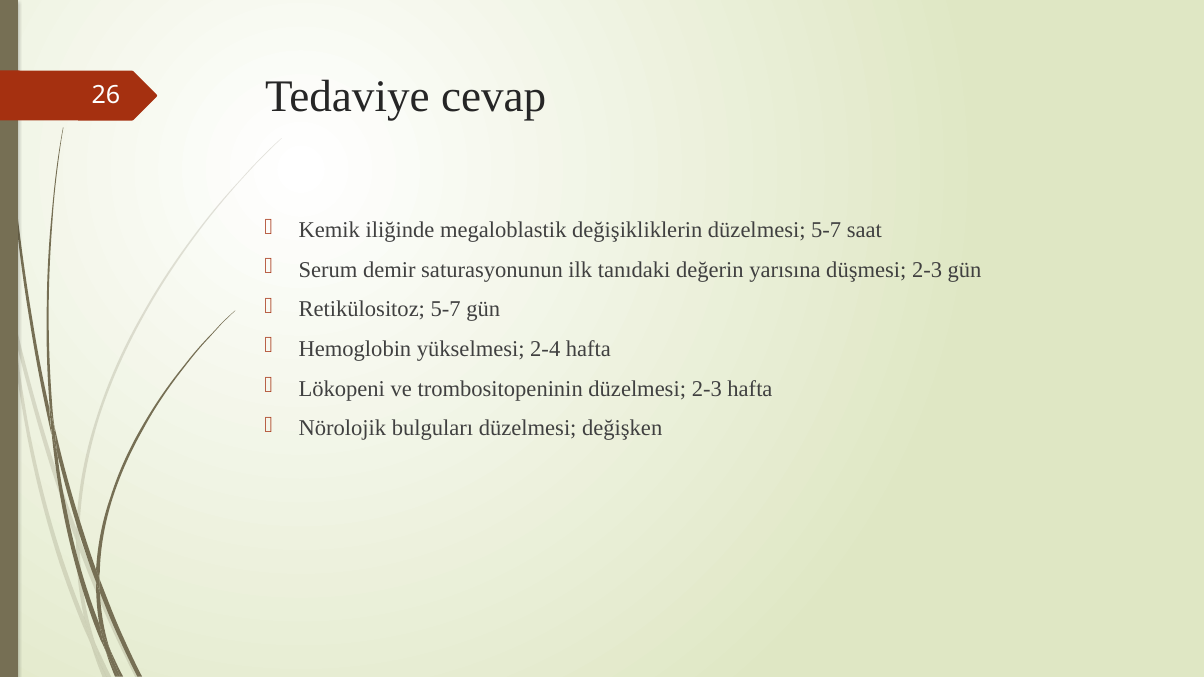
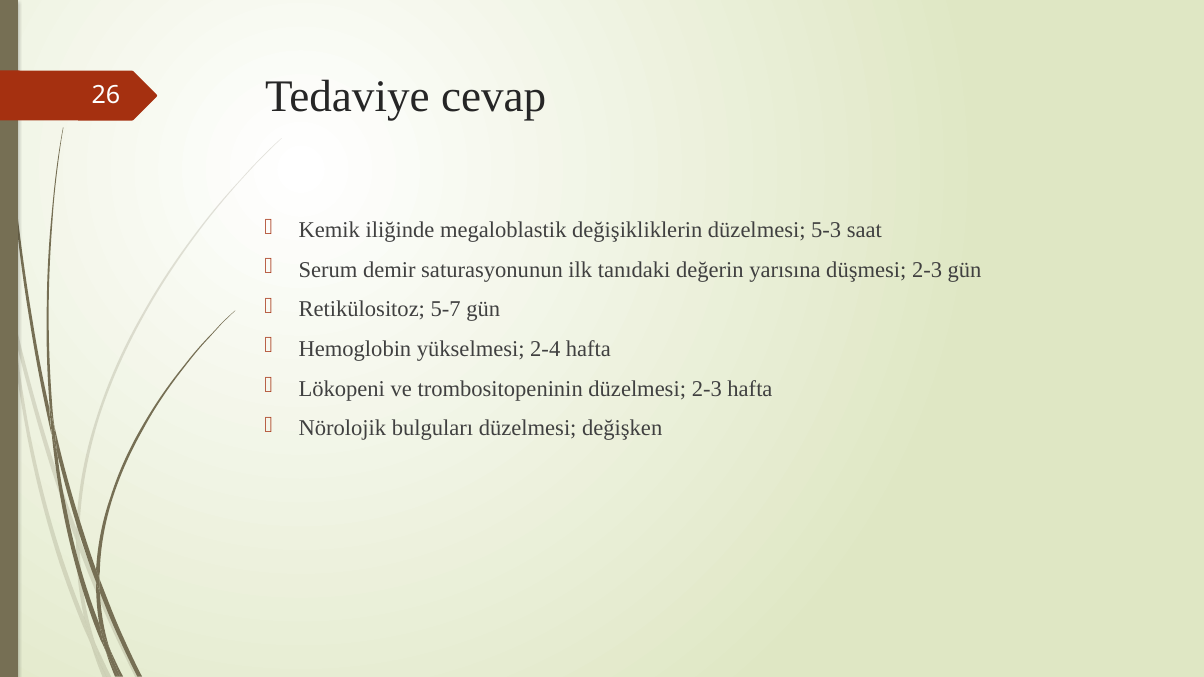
düzelmesi 5-7: 5-7 -> 5-3
